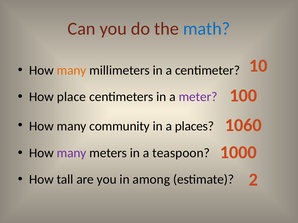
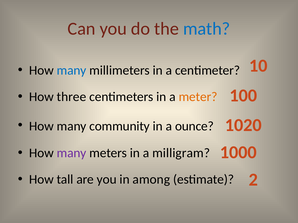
many at (72, 70) colour: orange -> blue
place: place -> three
meter colour: purple -> orange
1060: 1060 -> 1020
places: places -> ounce
teaspoon: teaspoon -> milligram
